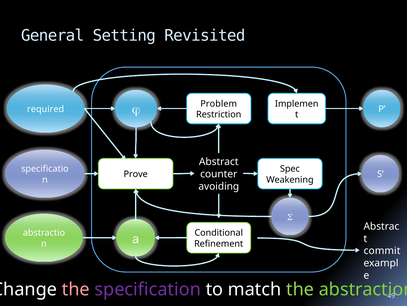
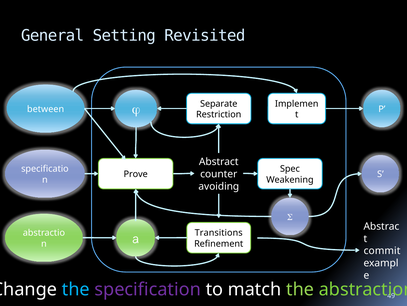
Problem: Problem -> Separate
required: required -> between
Conditional: Conditional -> Transitions
the at (76, 289) colour: pink -> light blue
